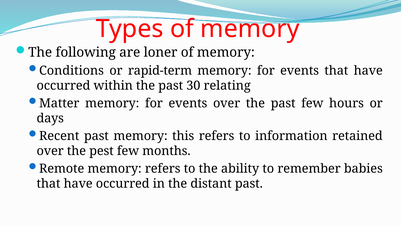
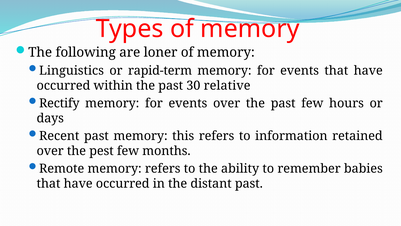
Conditions: Conditions -> Linguistics
relating: relating -> relative
Matter: Matter -> Rectify
